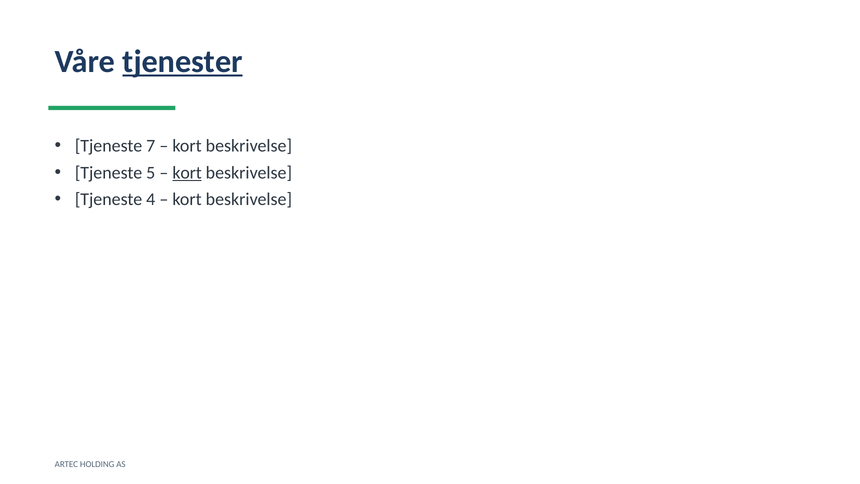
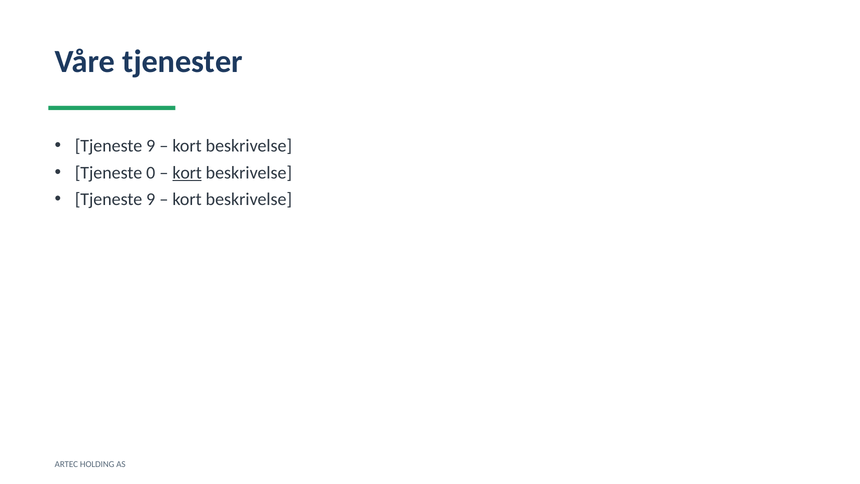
tjenester underline: present -> none
7 at (151, 146): 7 -> 9
5: 5 -> 0
4 at (151, 199): 4 -> 9
